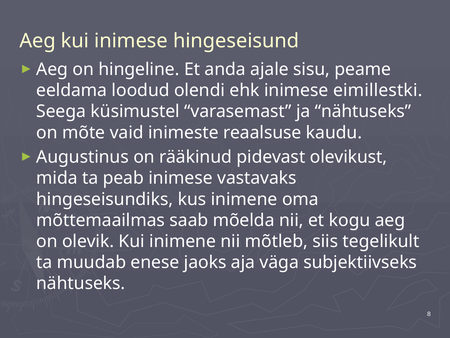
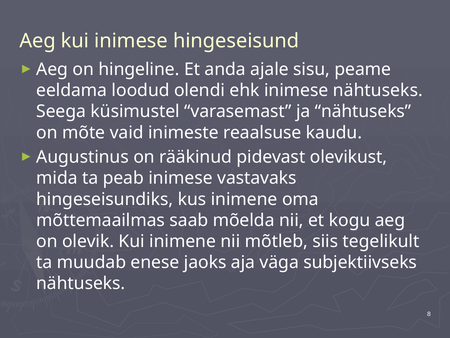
inimese eimillestki: eimillestki -> nähtuseks
